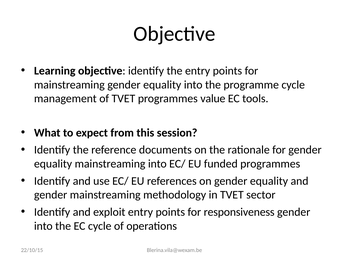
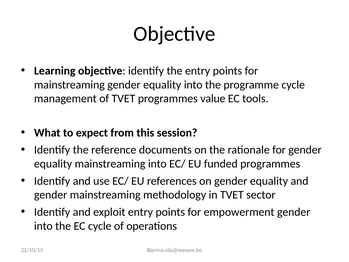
responsiveness: responsiveness -> empowerment
